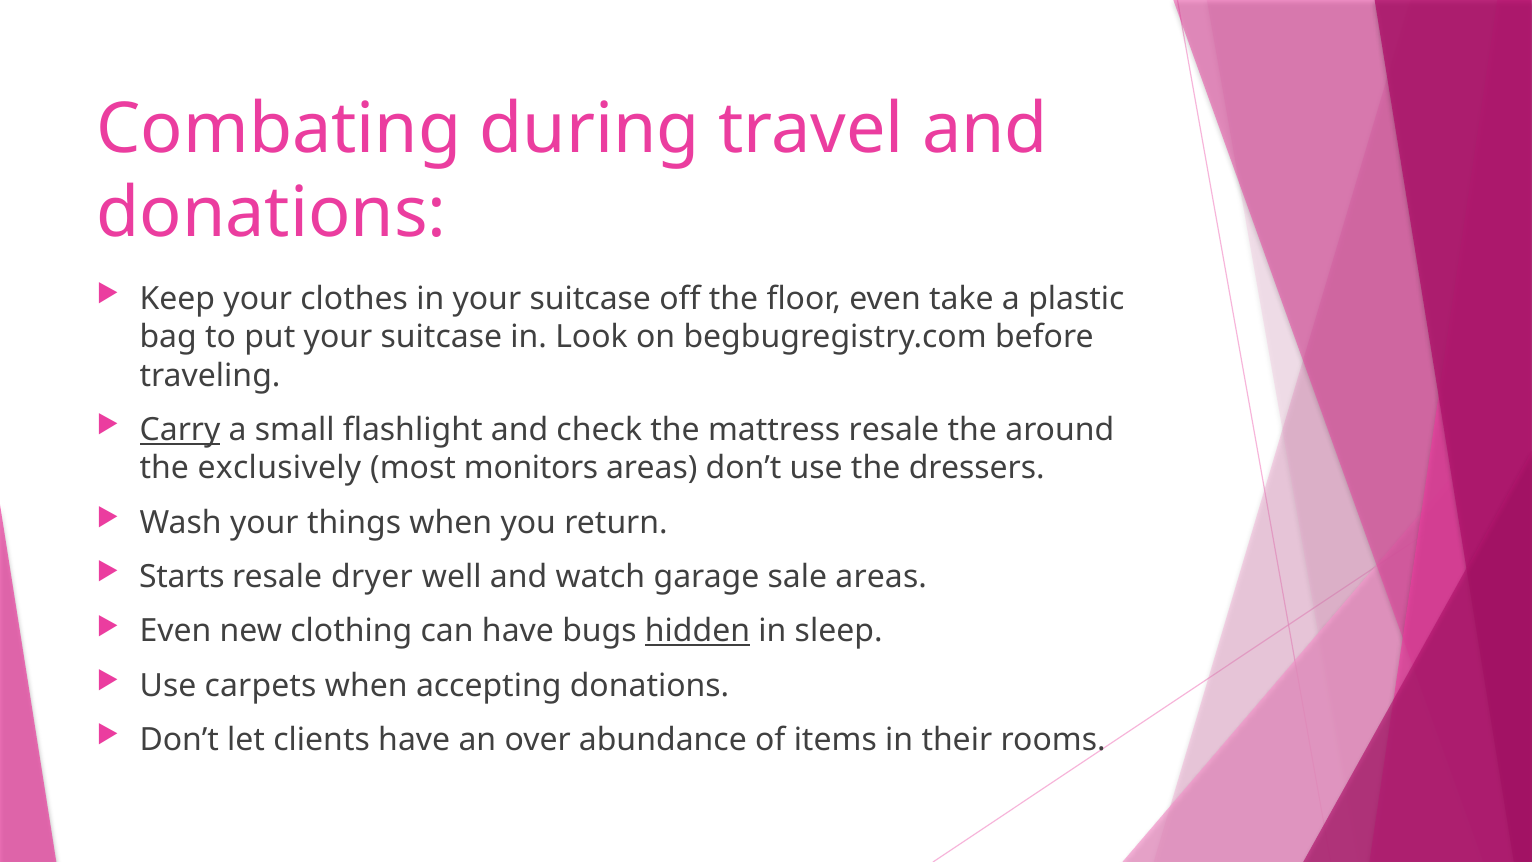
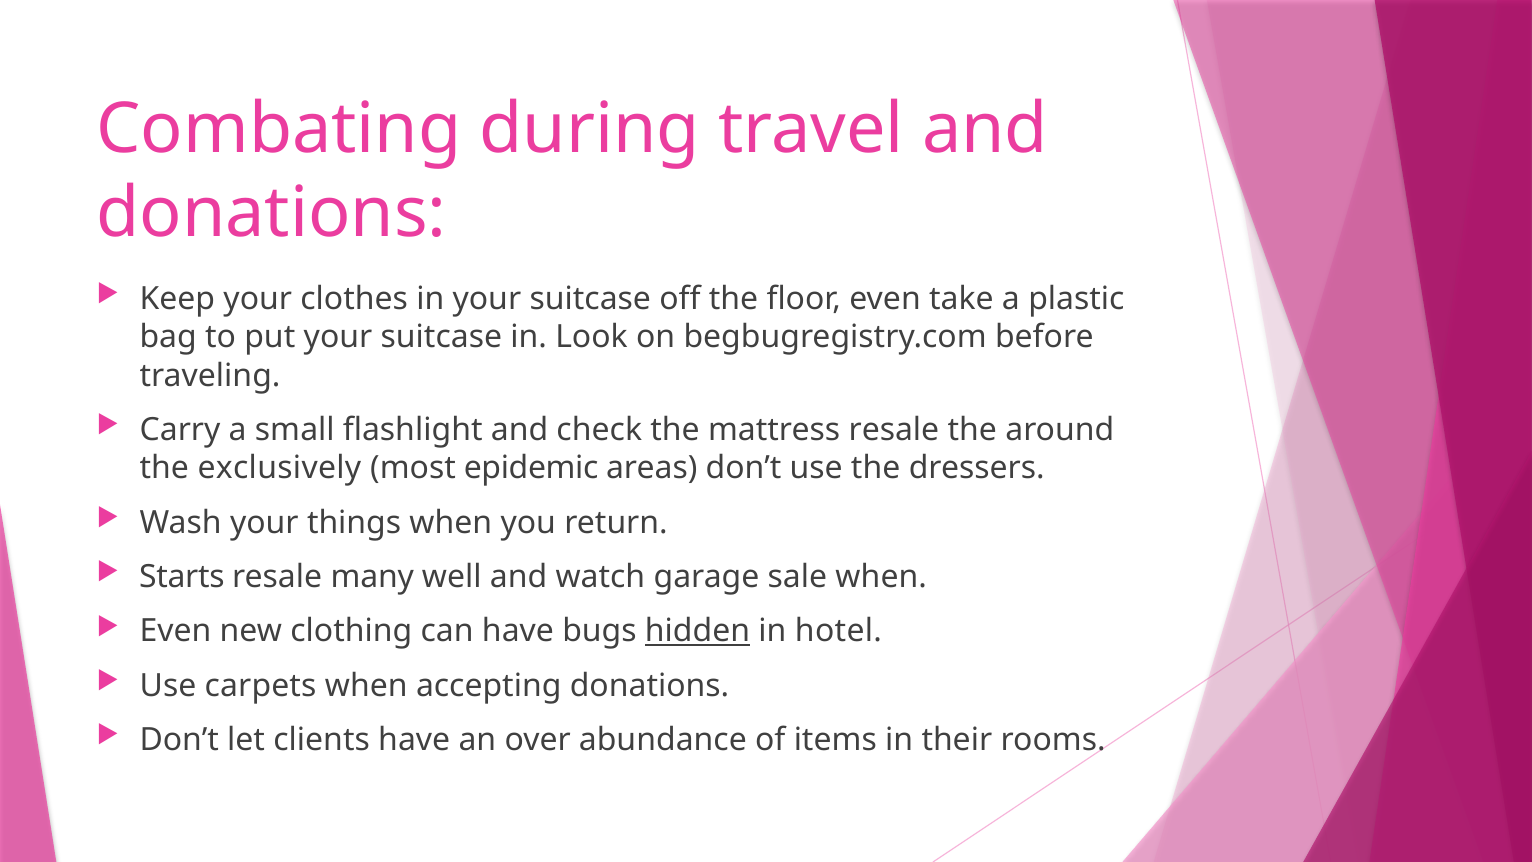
Carry underline: present -> none
monitors: monitors -> epidemic
dryer: dryer -> many
sale areas: areas -> when
sleep: sleep -> hotel
